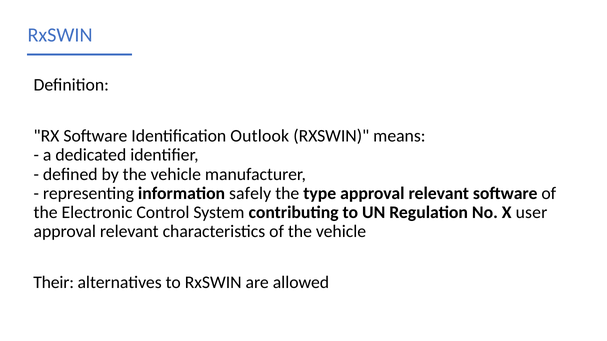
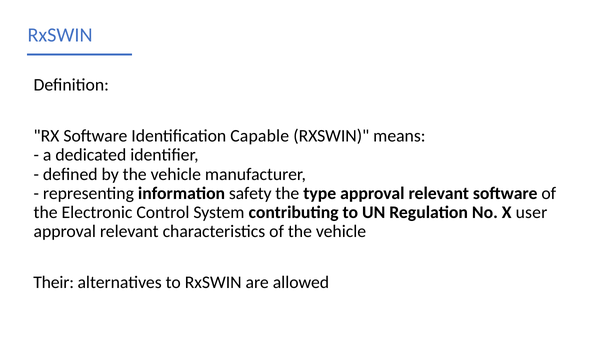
Outlook: Outlook -> Capable
safely: safely -> safety
